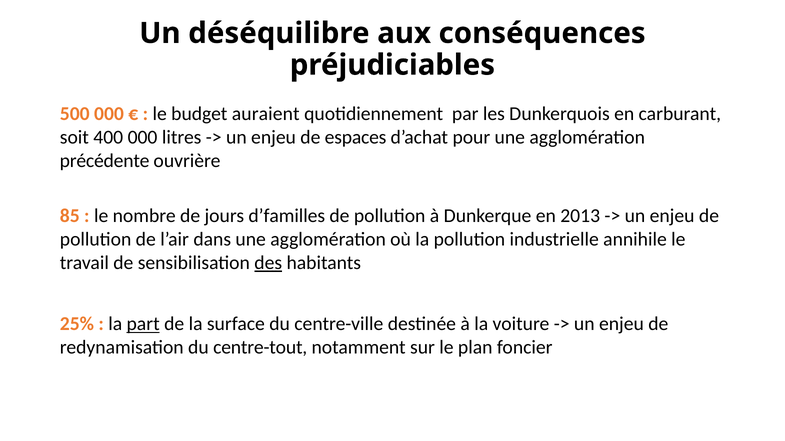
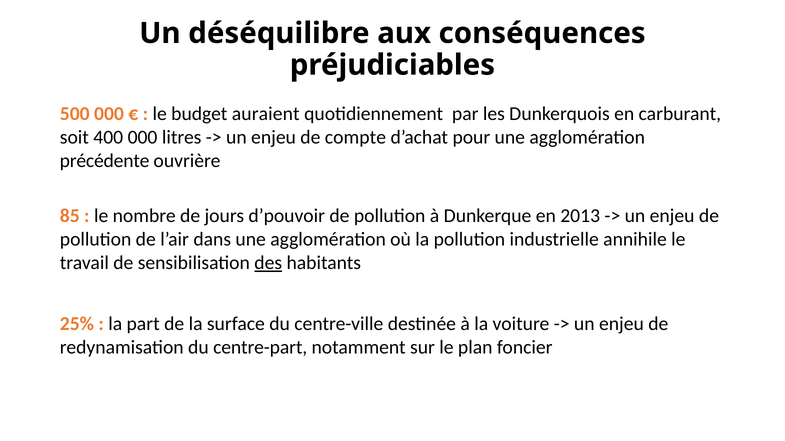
espaces: espaces -> compte
d’familles: d’familles -> d’pouvoir
part underline: present -> none
centre-tout: centre-tout -> centre-part
